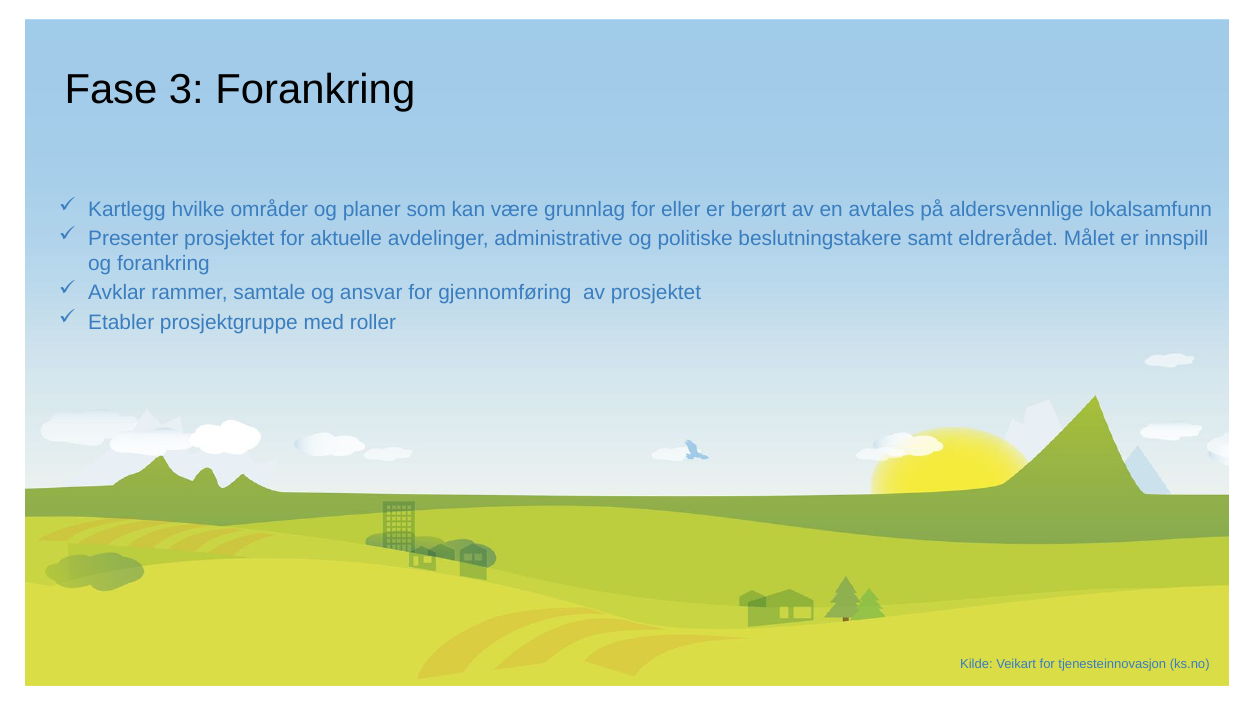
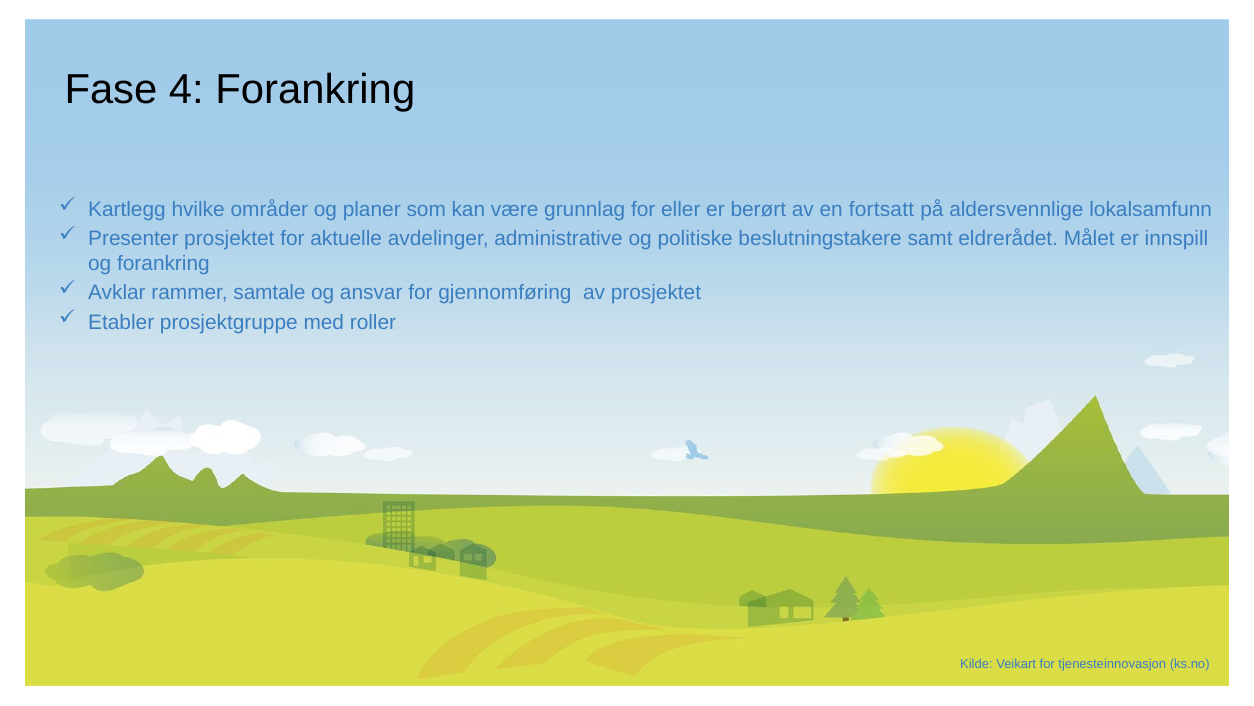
3: 3 -> 4
avtales: avtales -> fortsatt
